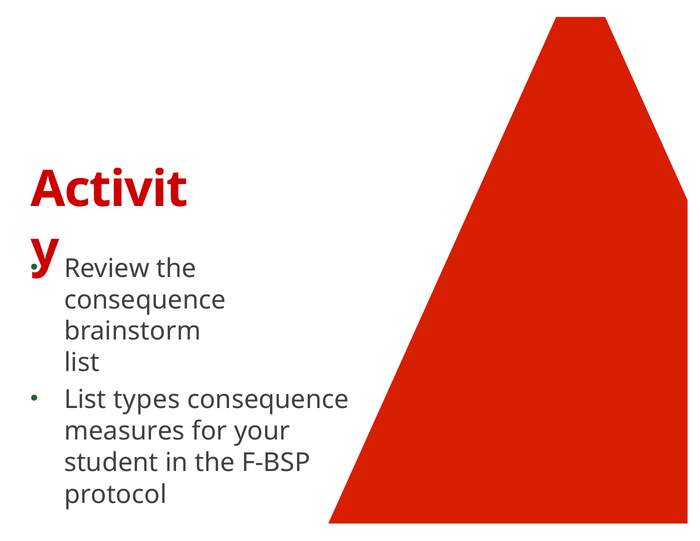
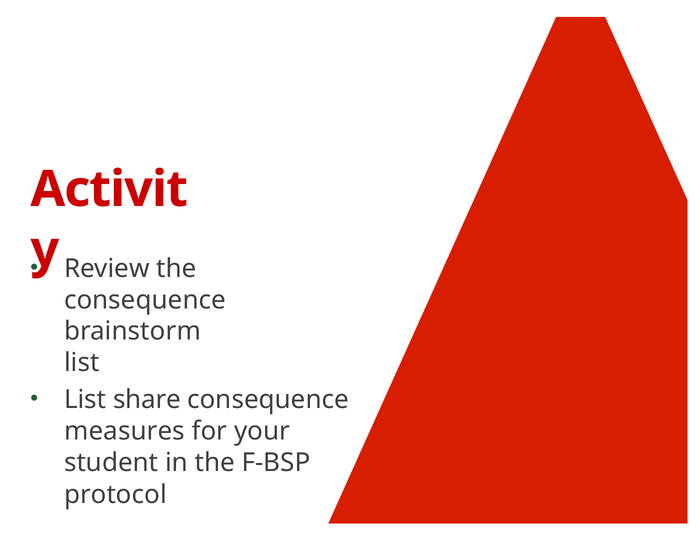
types: types -> share
